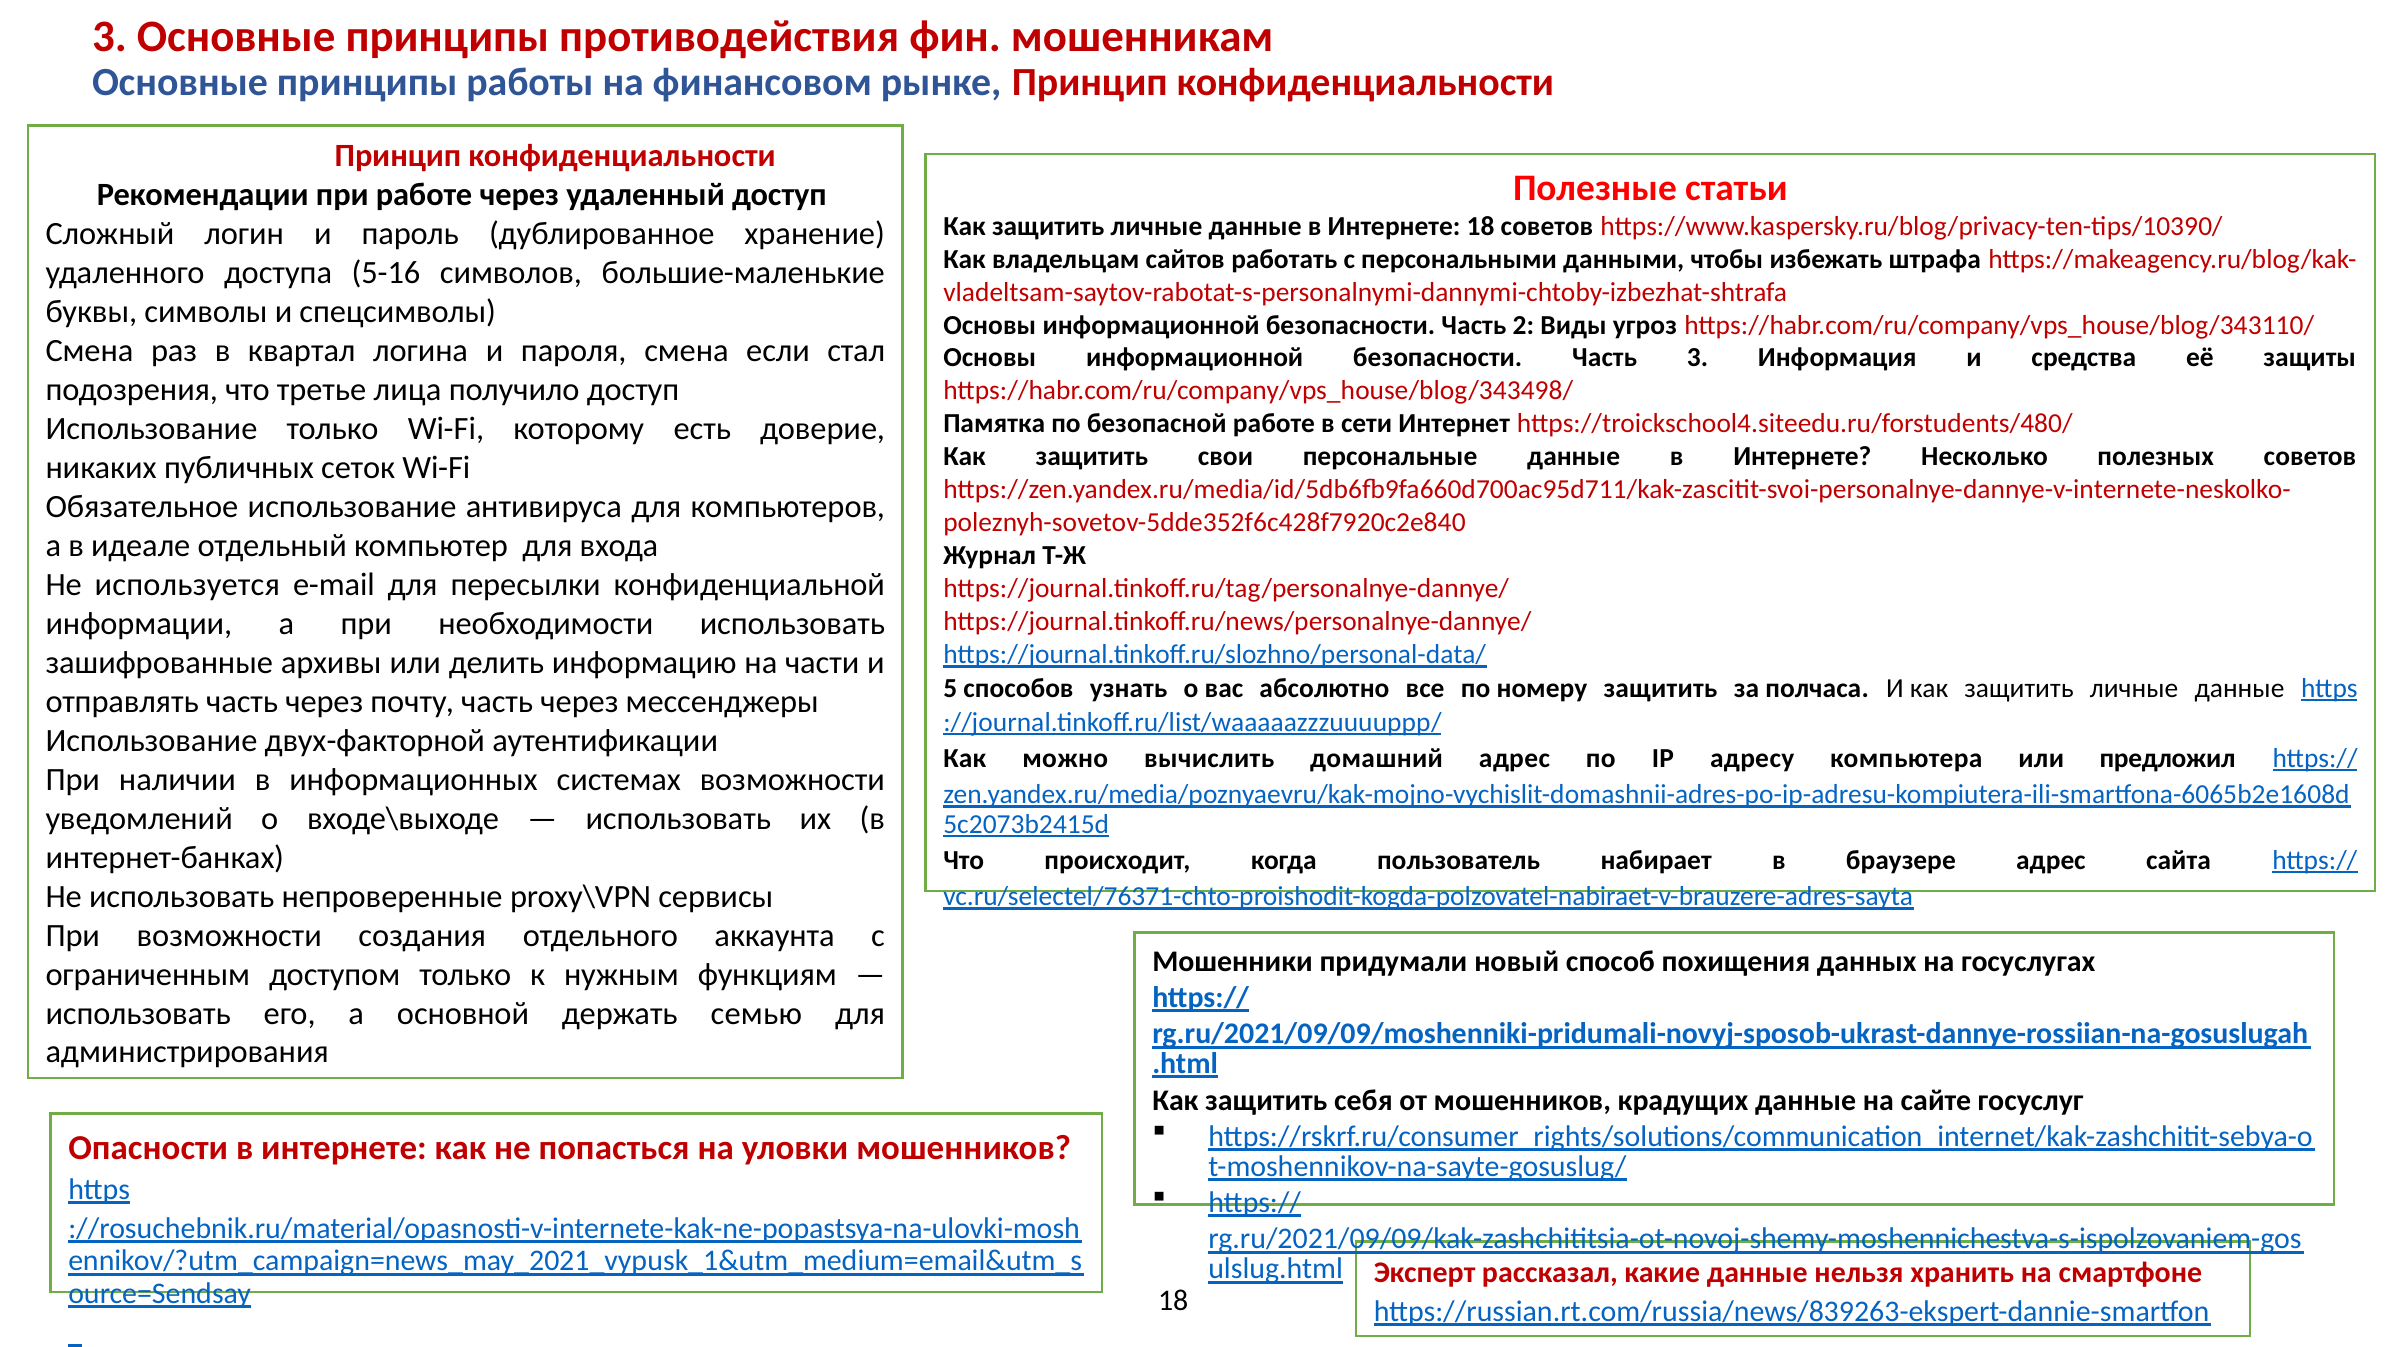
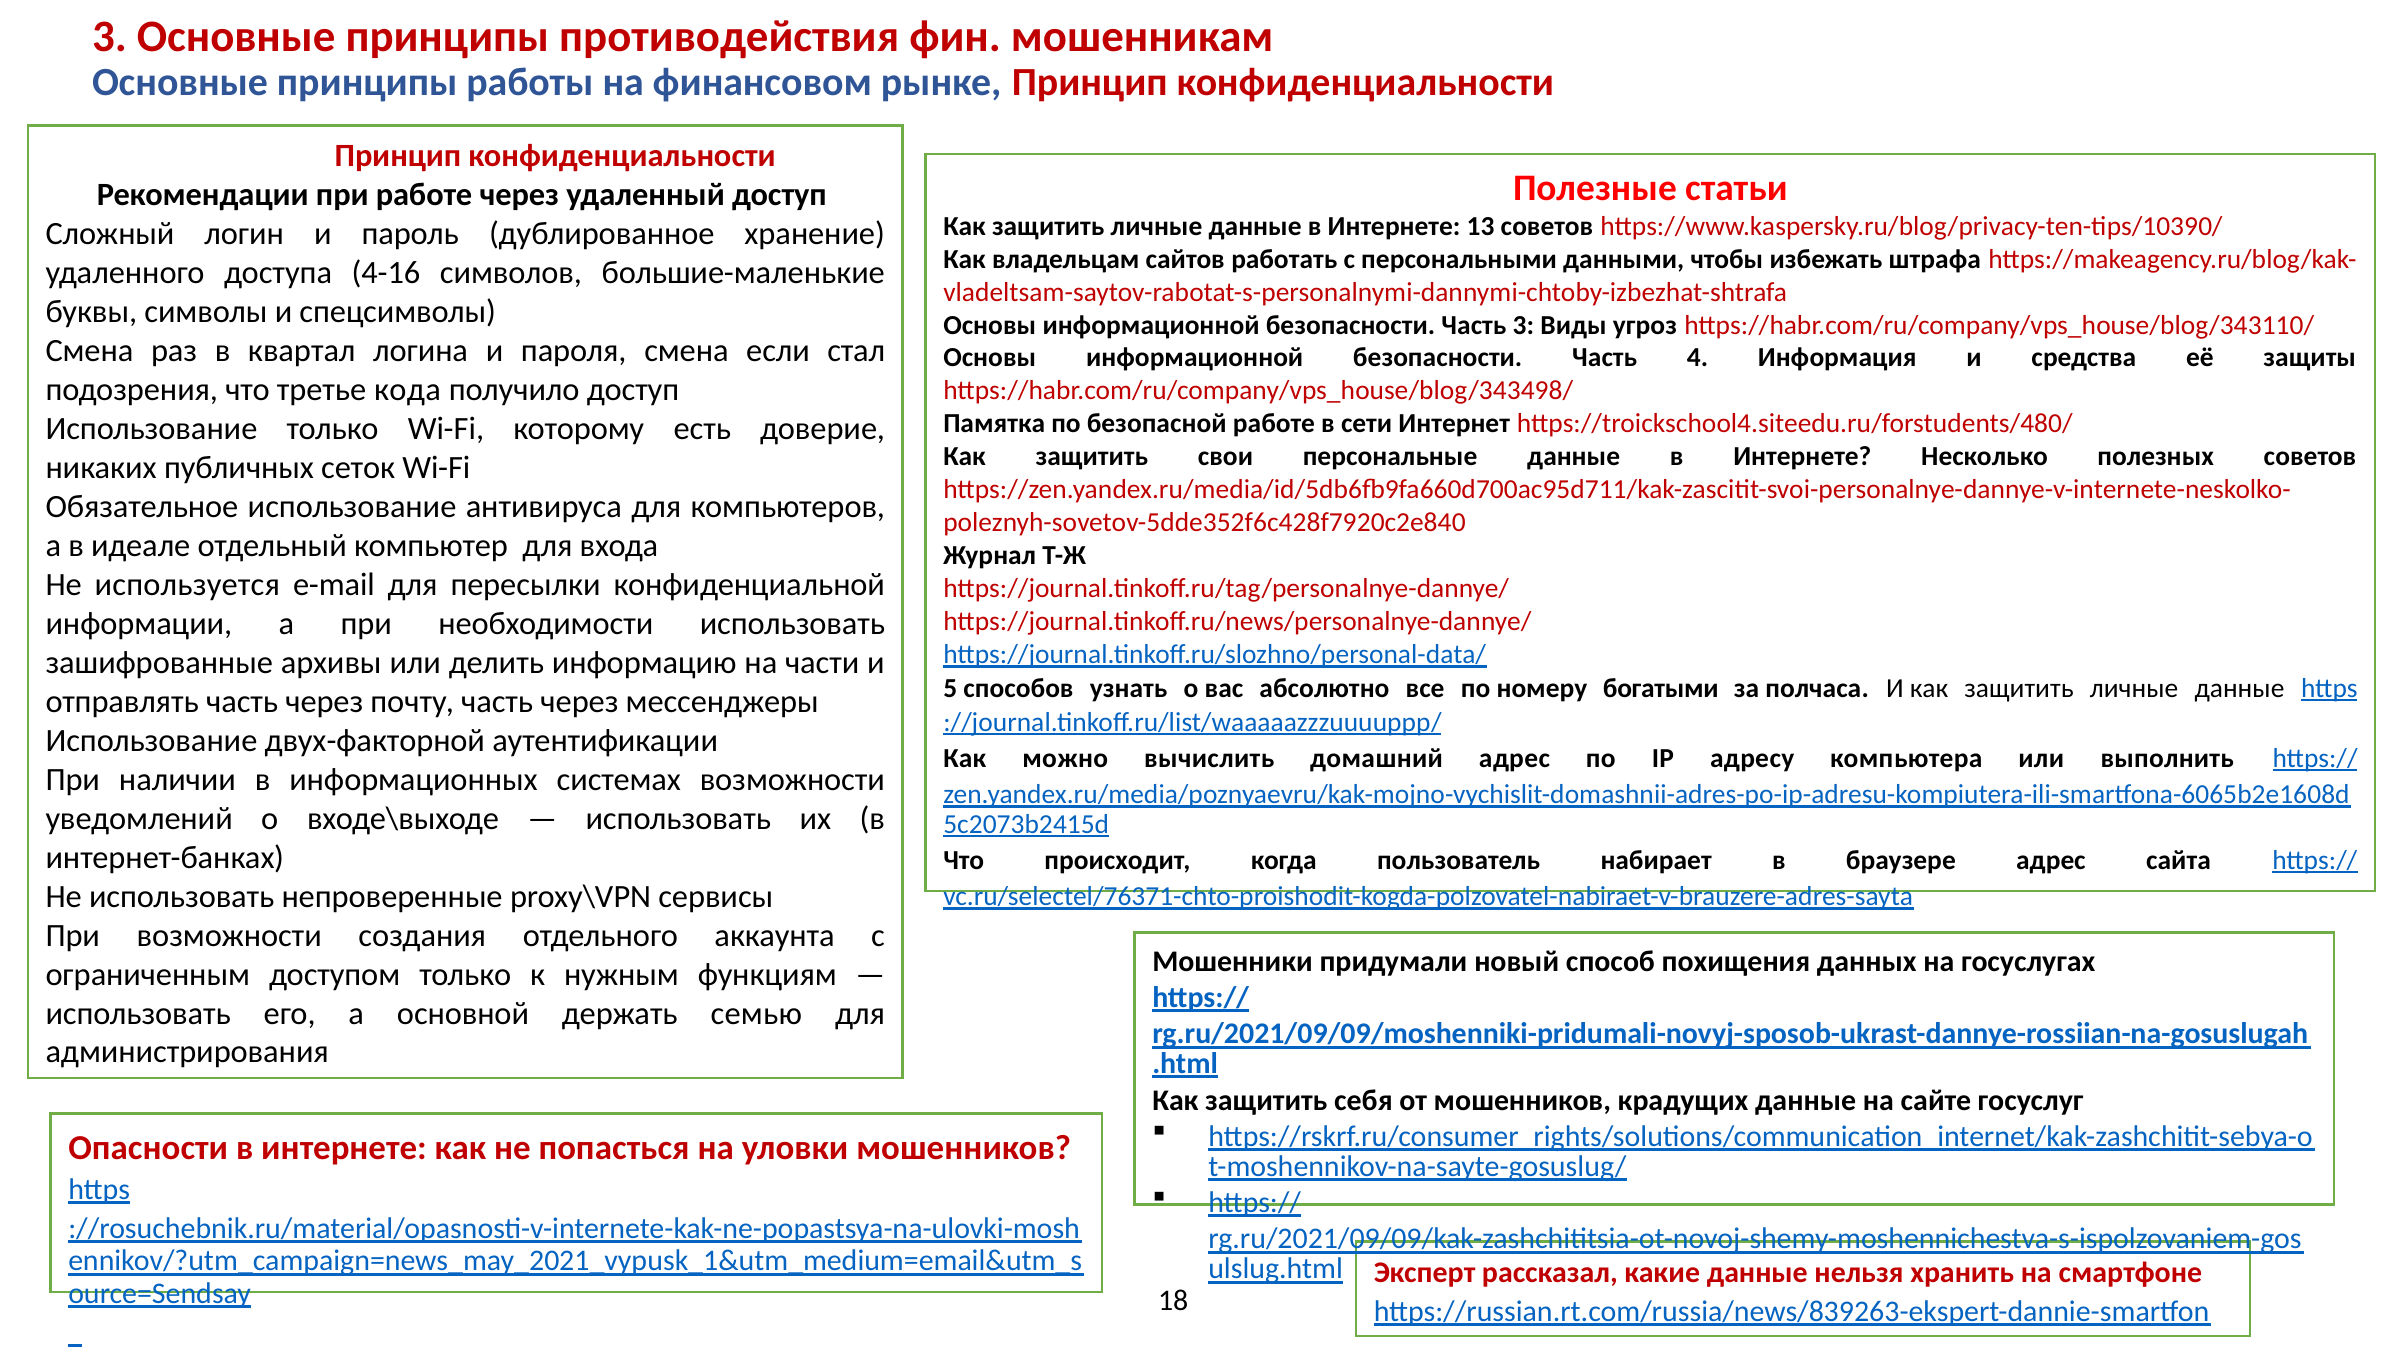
Интернете 18: 18 -> 13
5-16: 5-16 -> 4-16
Часть 2: 2 -> 3
Часть 3: 3 -> 4
лица: лица -> кода
номеру защитить: защитить -> богатыми
предложил: предложил -> выполнить
